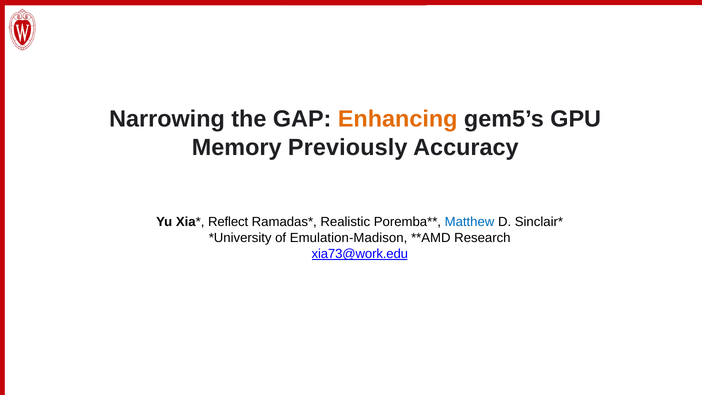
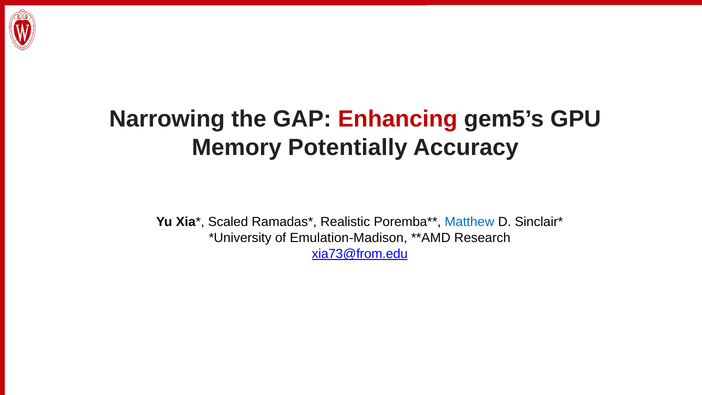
Enhancing colour: orange -> red
Previously: Previously -> Potentially
Reflect: Reflect -> Scaled
xia73@work.edu: xia73@work.edu -> xia73@from.edu
